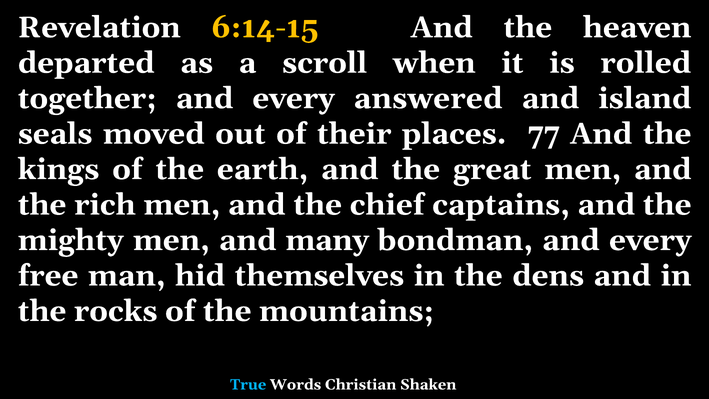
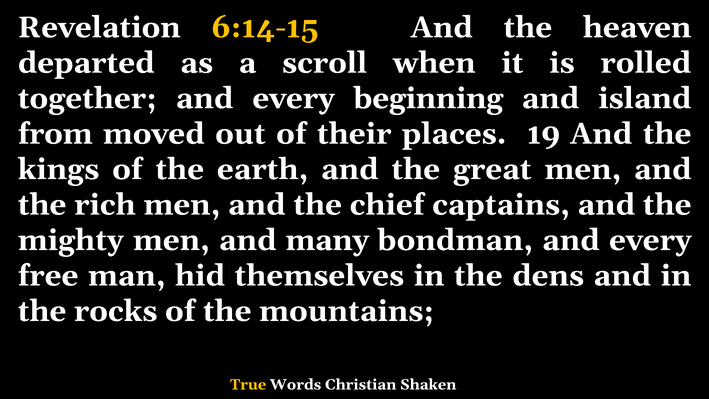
answered: answered -> beginning
seals: seals -> from
77: 77 -> 19
True colour: light blue -> yellow
